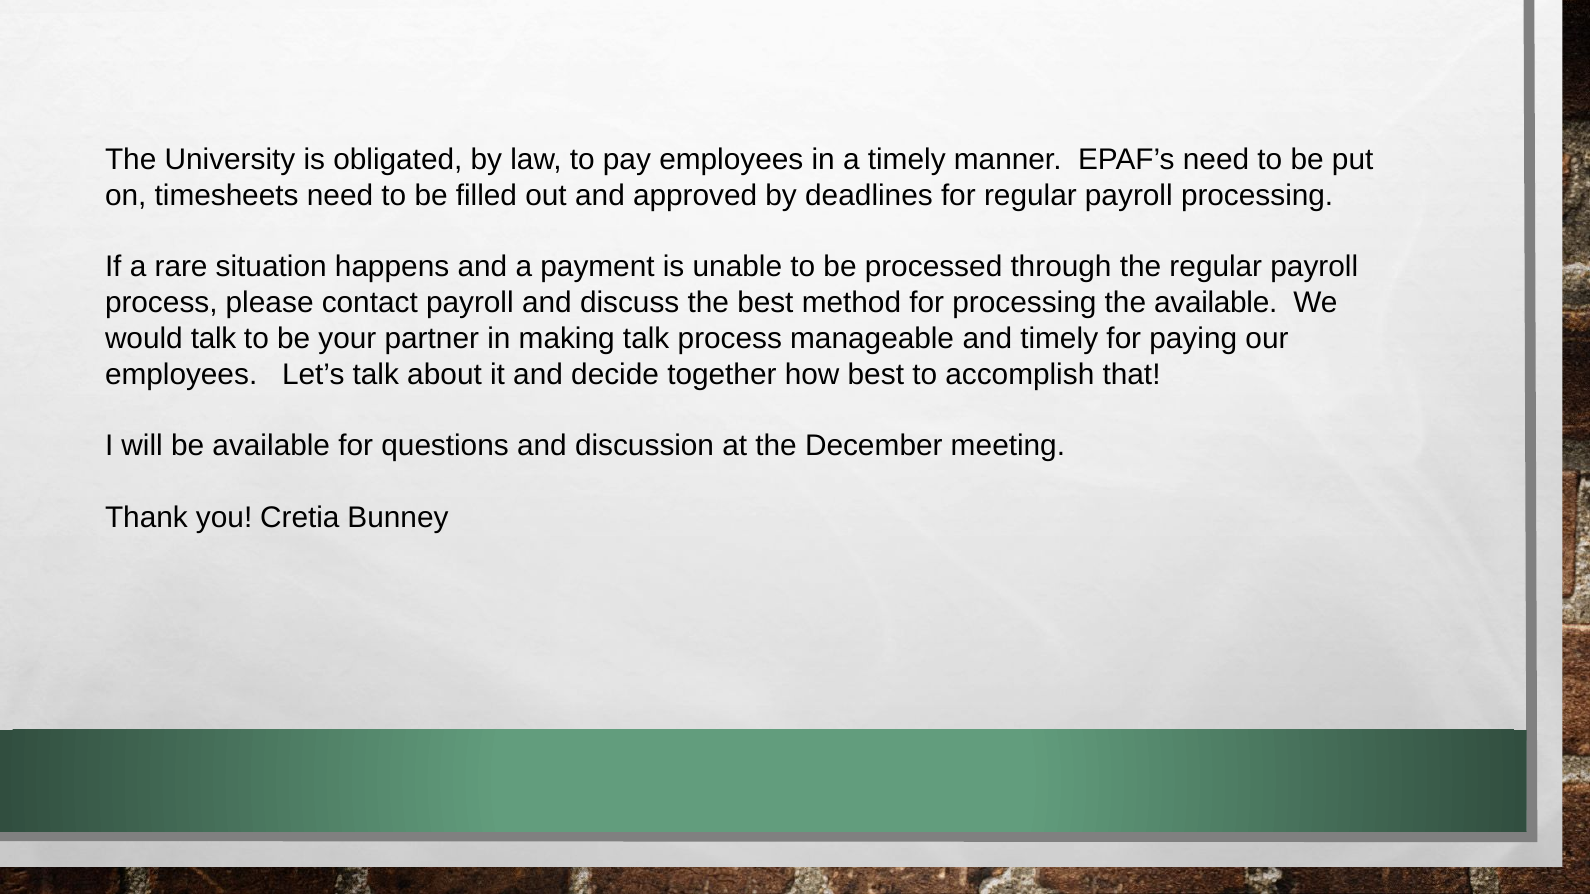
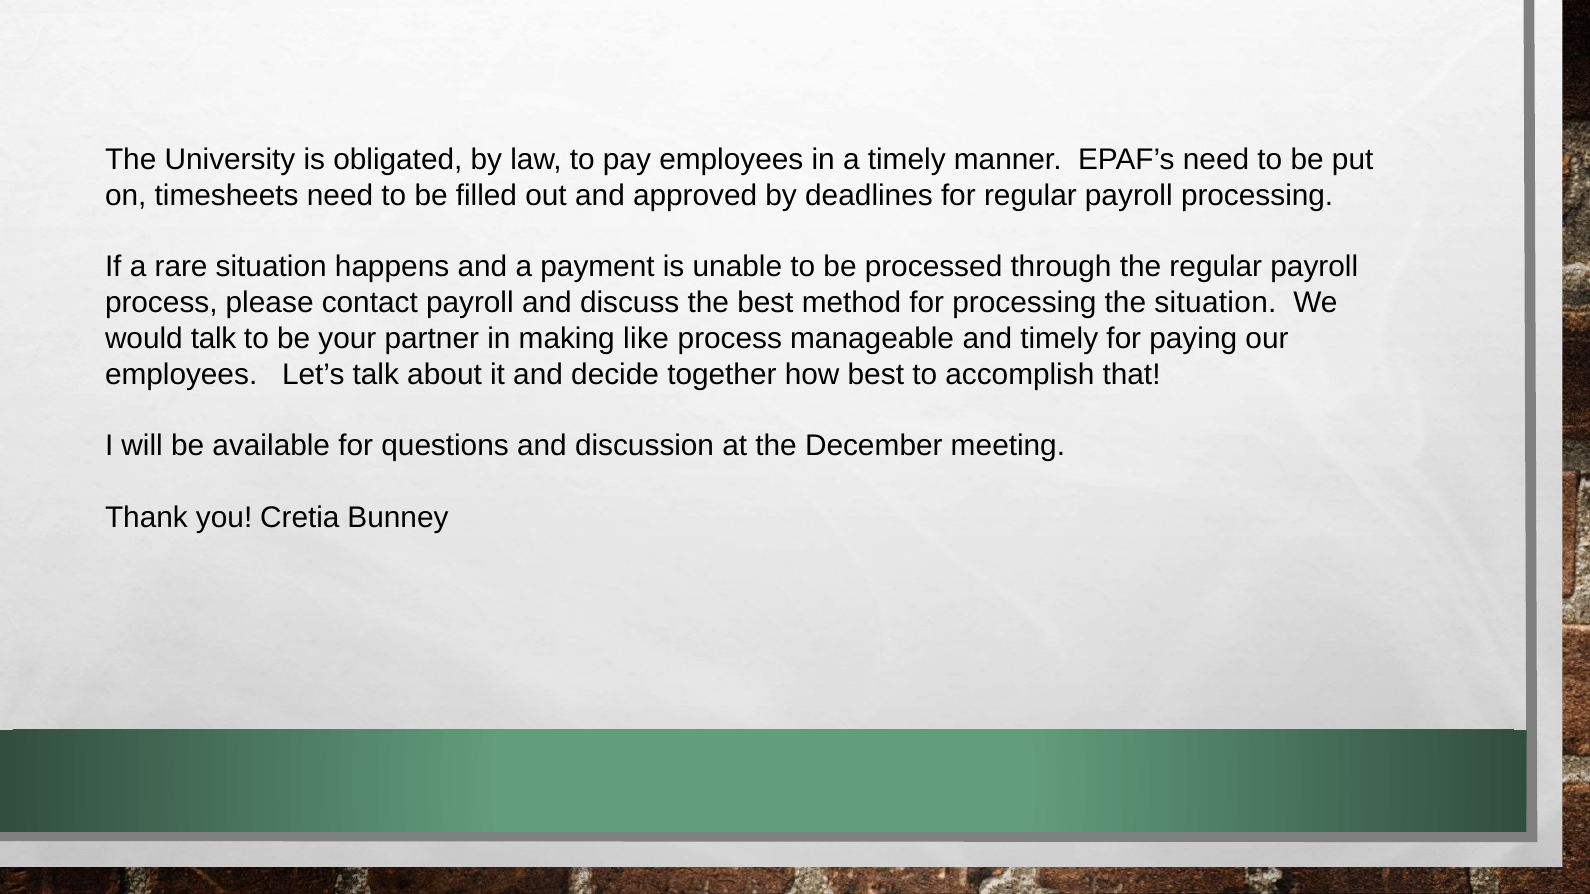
the available: available -> situation
making talk: talk -> like
